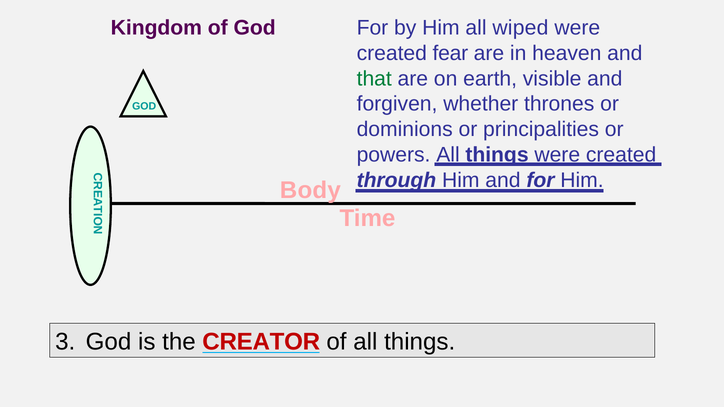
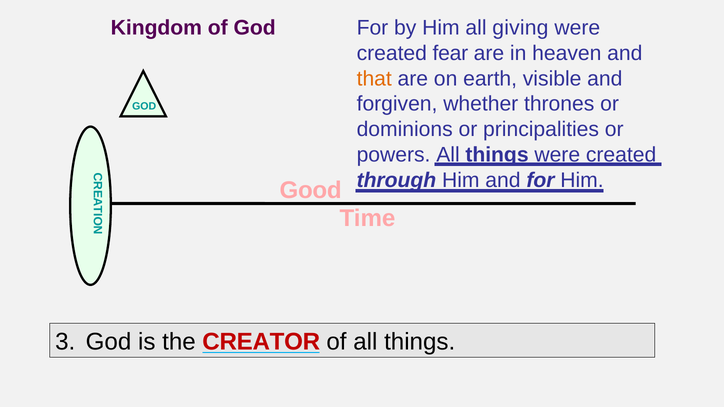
wiped: wiped -> giving
that colour: green -> orange
Body: Body -> Good
